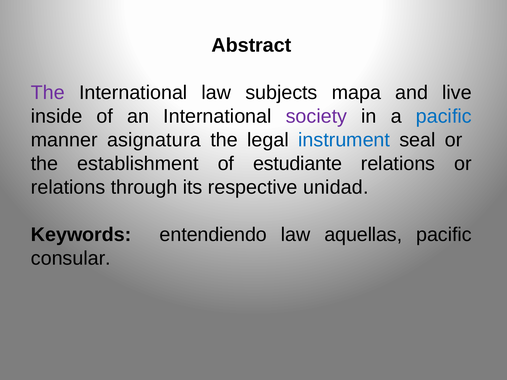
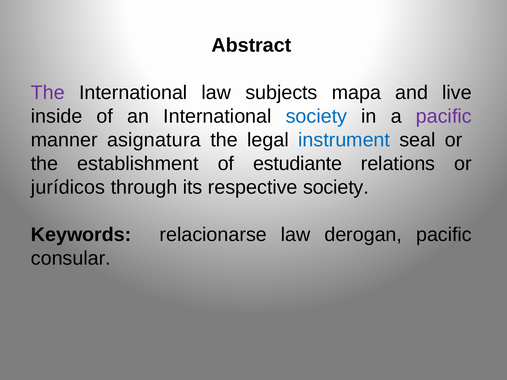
society at (316, 116) colour: purple -> blue
pacific at (444, 116) colour: blue -> purple
relations at (68, 187): relations -> jurídicos
respective unidad: unidad -> society
entendiendo: entendiendo -> relacionarse
aquellas: aquellas -> derogan
